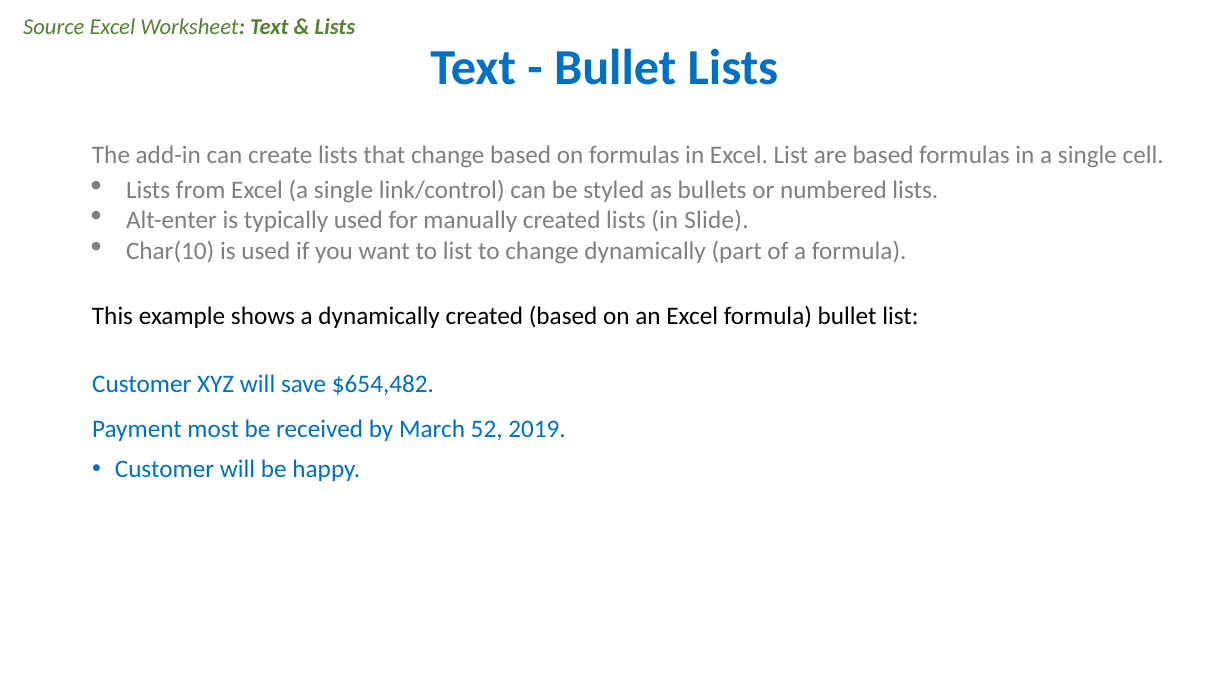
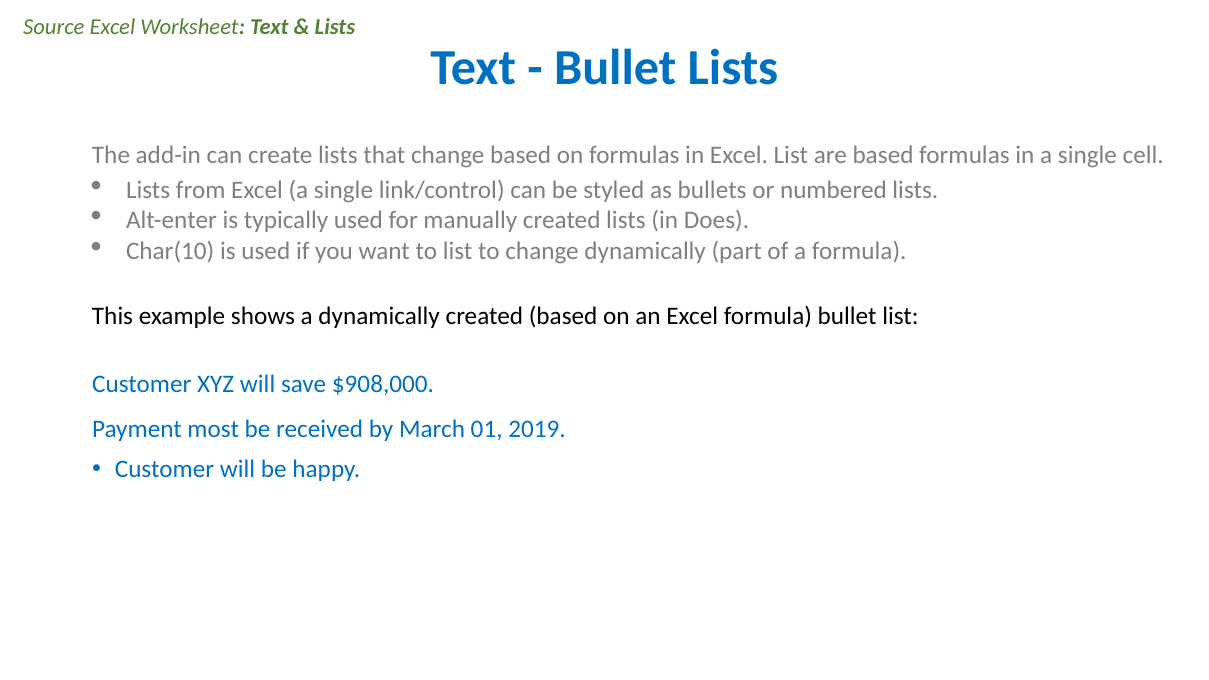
Slide: Slide -> Does
$654,482: $654,482 -> $908,000
52: 52 -> 01
